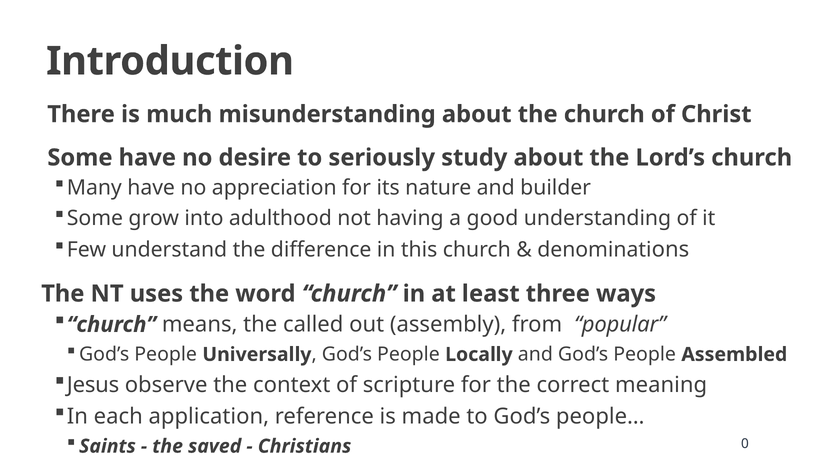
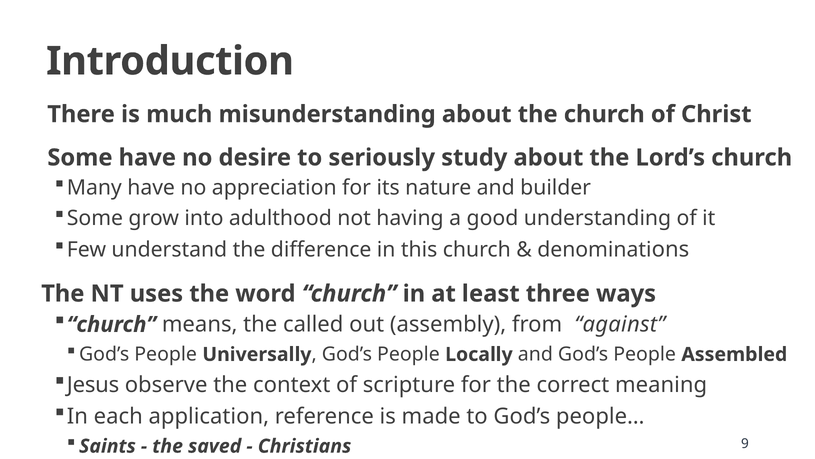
popular: popular -> against
0: 0 -> 9
